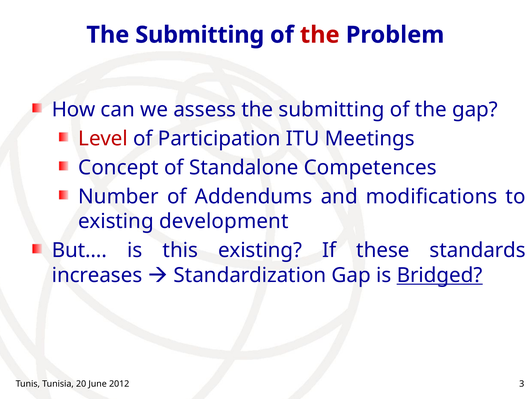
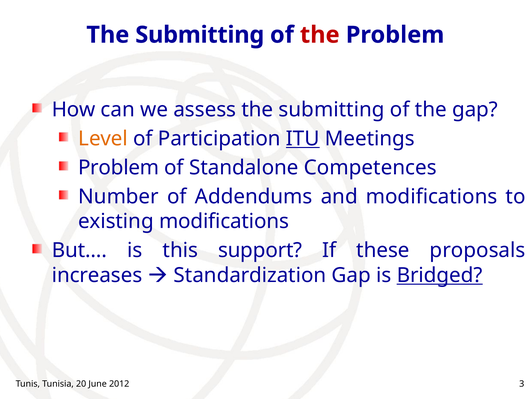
Level colour: red -> orange
ITU underline: none -> present
Concept at (119, 167): Concept -> Problem
existing development: development -> modifications
this existing: existing -> support
standards: standards -> proposals
